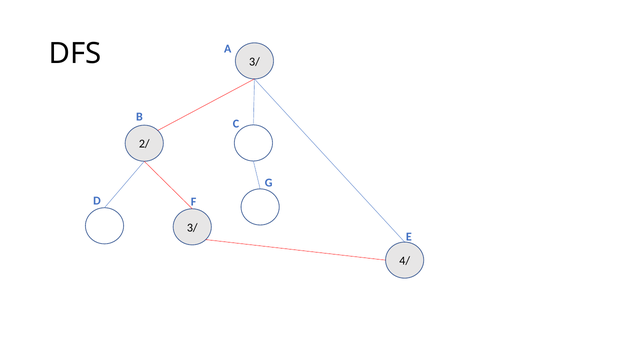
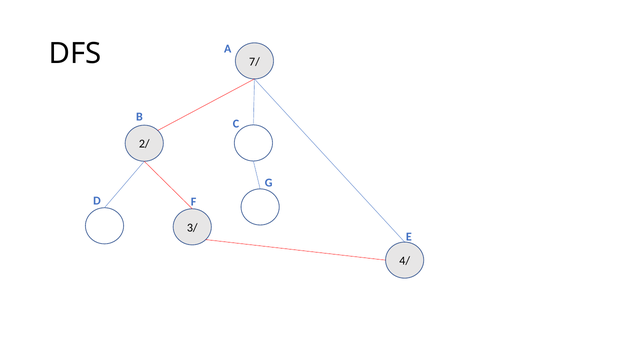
DFS 3/: 3/ -> 7/
